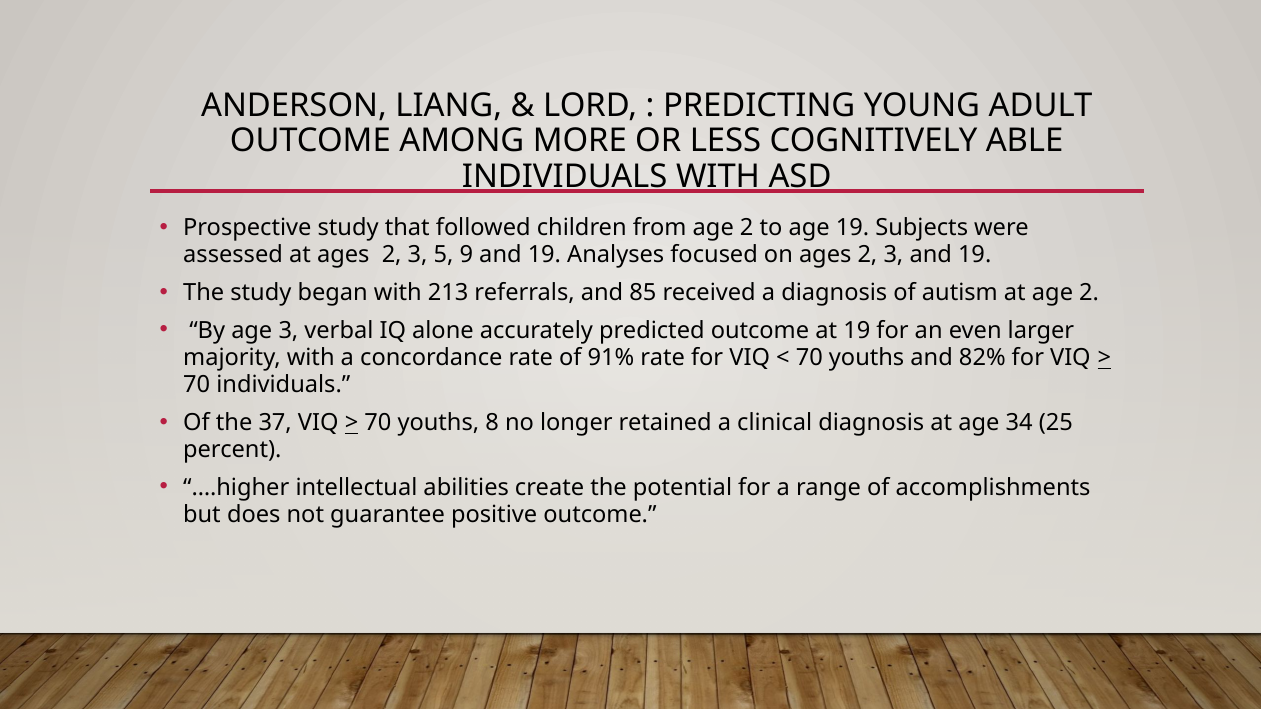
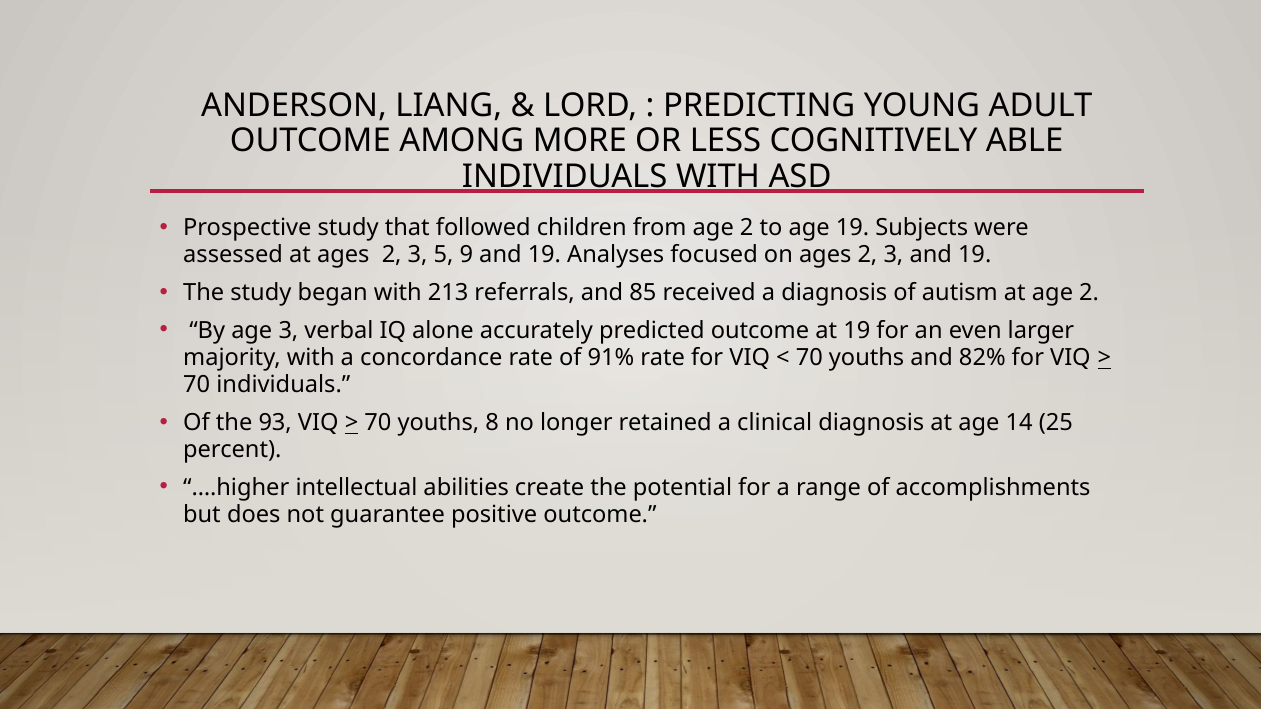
37: 37 -> 93
34: 34 -> 14
